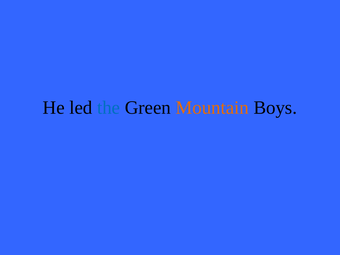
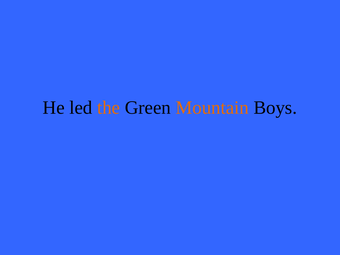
the colour: blue -> orange
